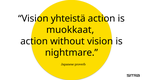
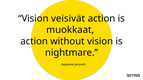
yhteistä: yhteistä -> veisivät
